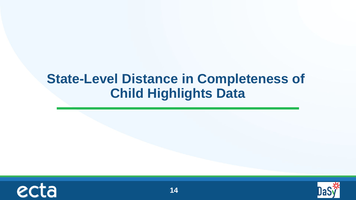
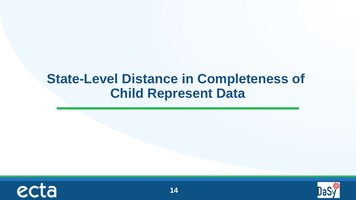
Highlights: Highlights -> Represent
